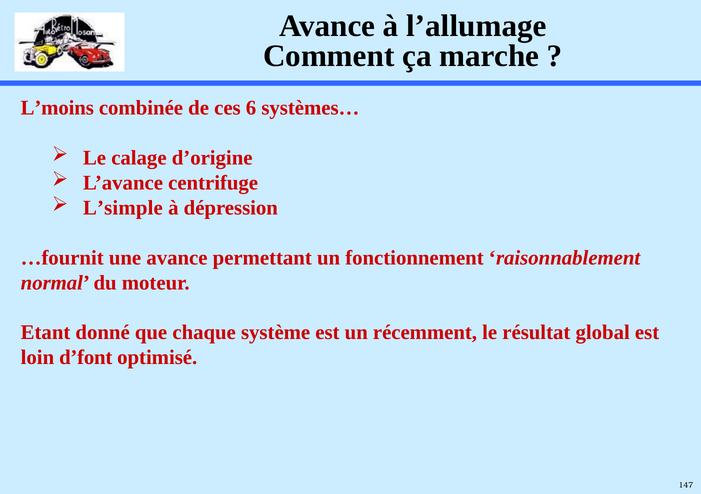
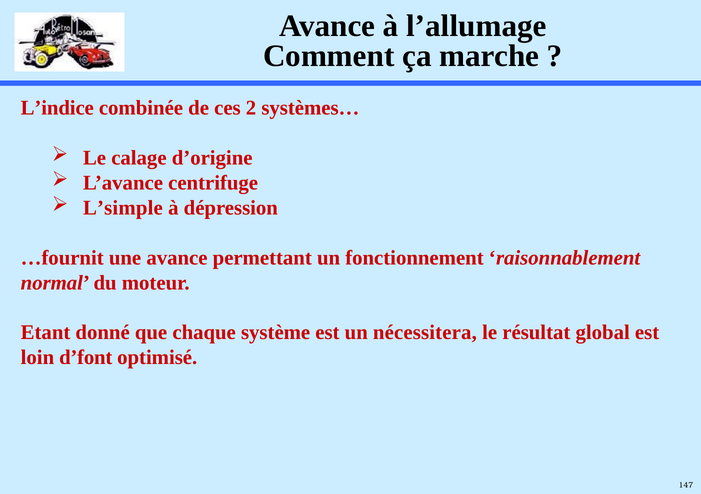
L’moins: L’moins -> L’indice
6: 6 -> 2
récemment: récemment -> nécessitera
